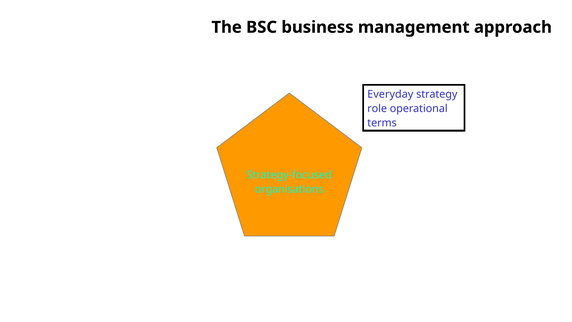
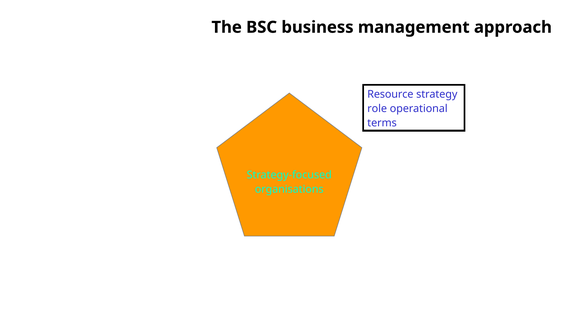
Everyday: Everyday -> Resource
